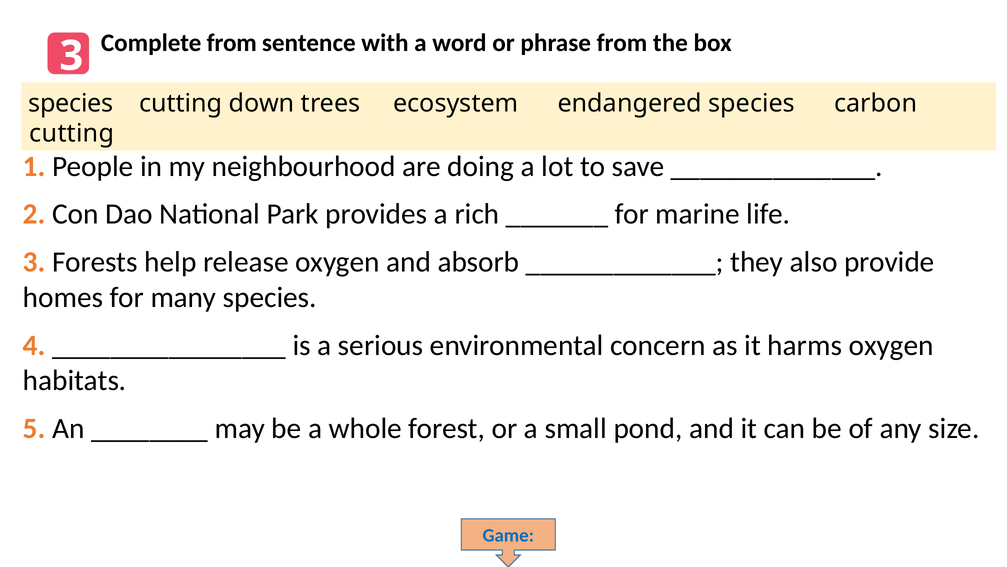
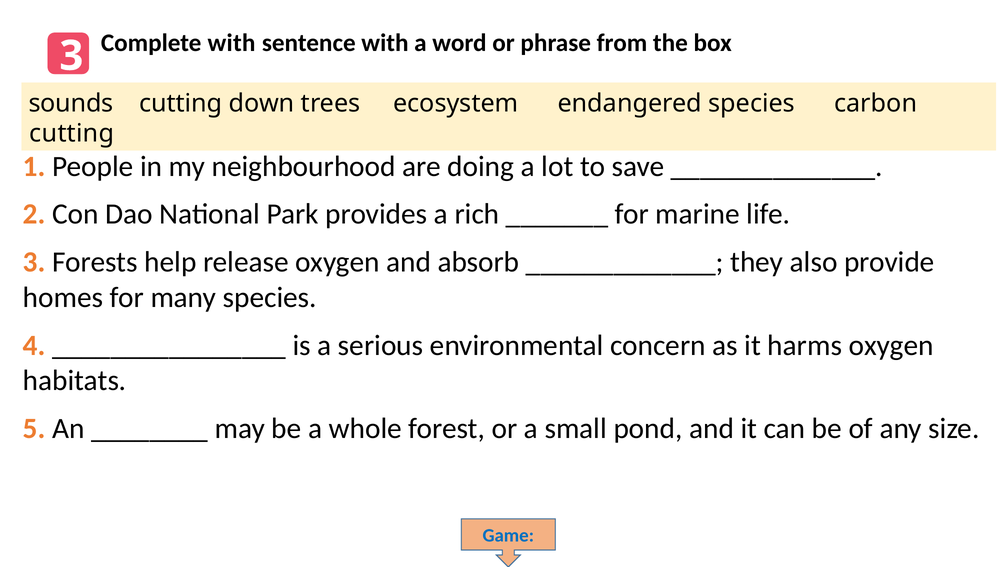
Complete from: from -> with
species at (71, 103): species -> sounds
